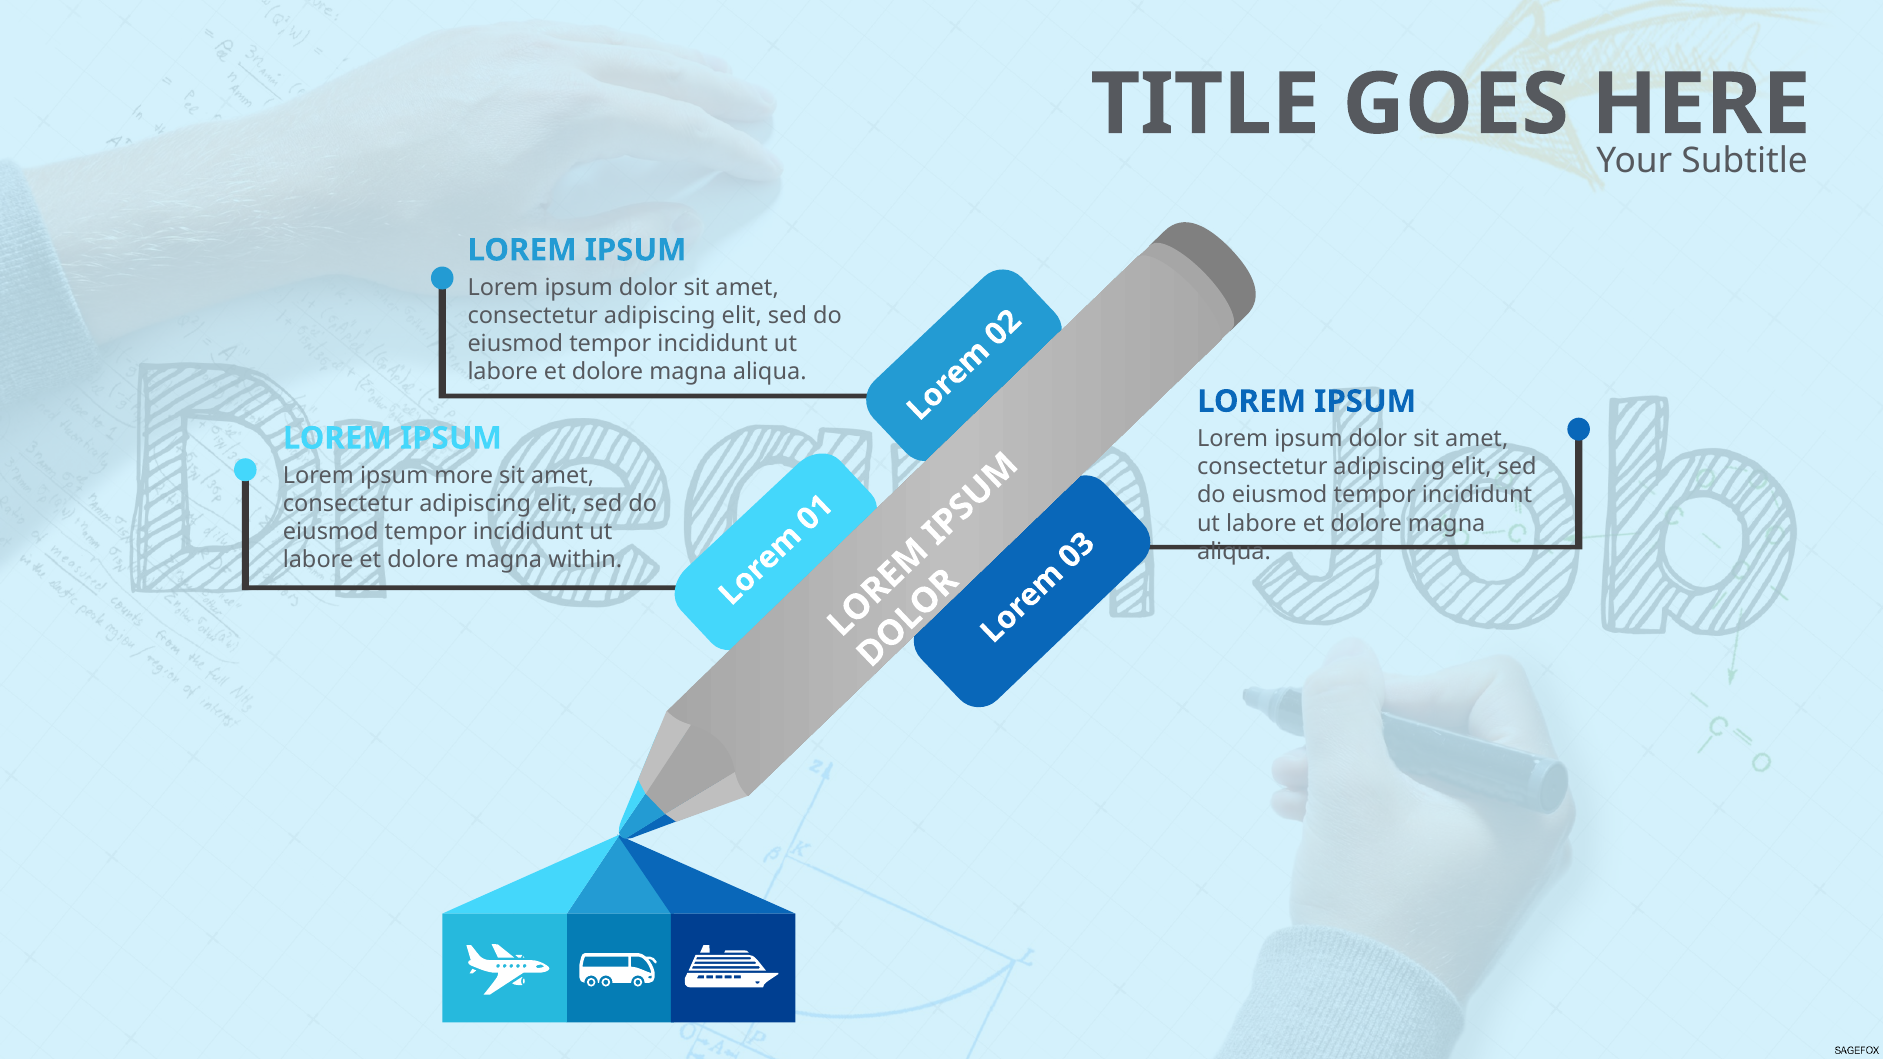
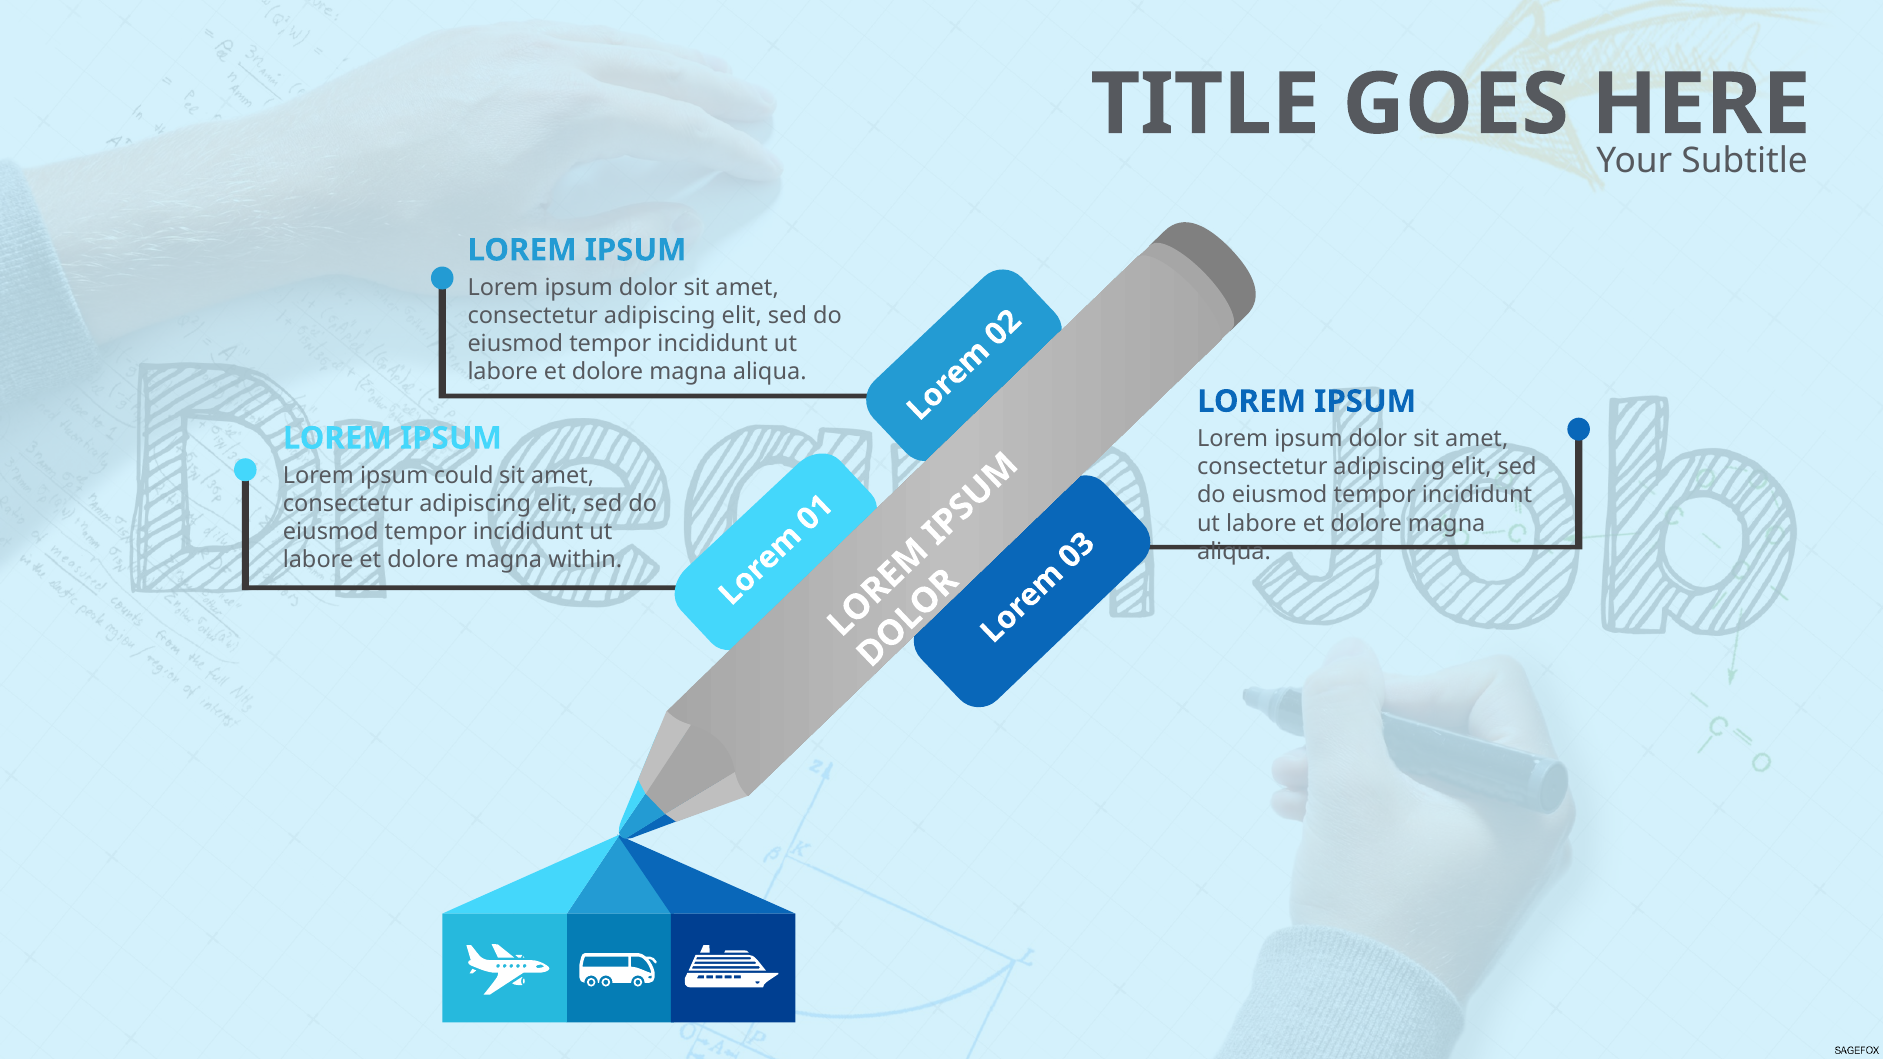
more: more -> could
